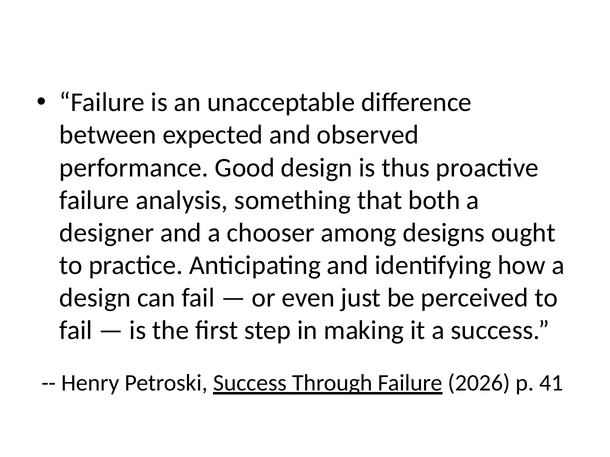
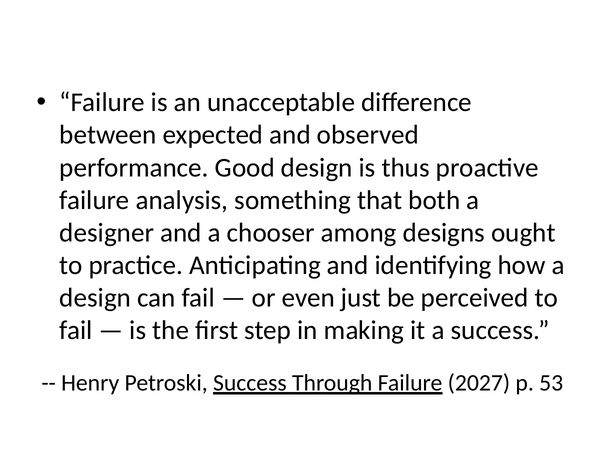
2026: 2026 -> 2027
41: 41 -> 53
